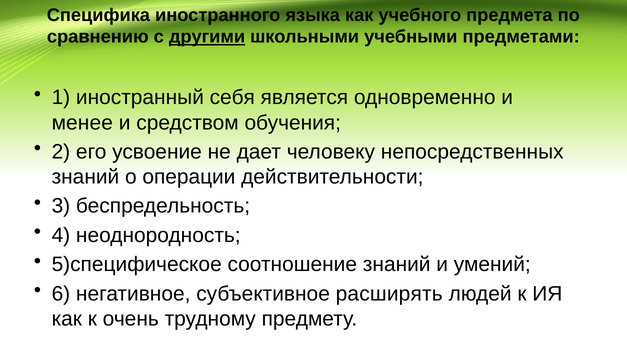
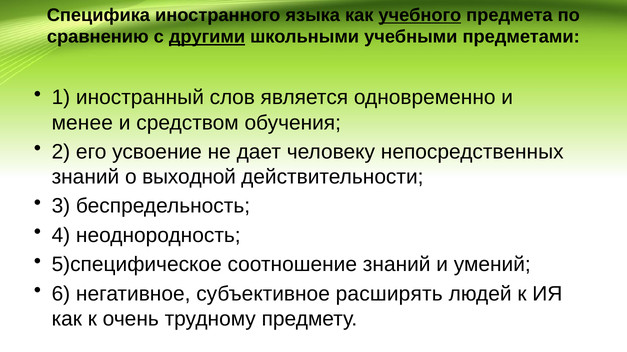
учебного underline: none -> present
себя: себя -> слов
операции: операции -> выходной
